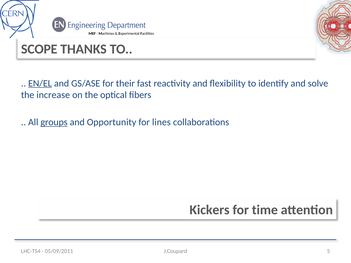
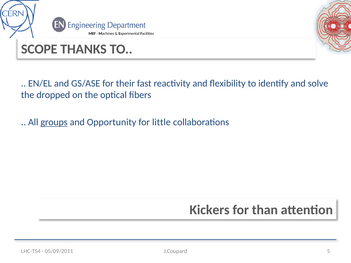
EN/EL underline: present -> none
increase: increase -> dropped
lines: lines -> little
time: time -> than
